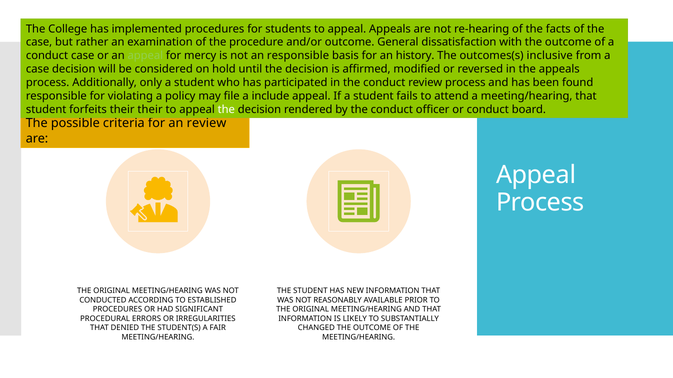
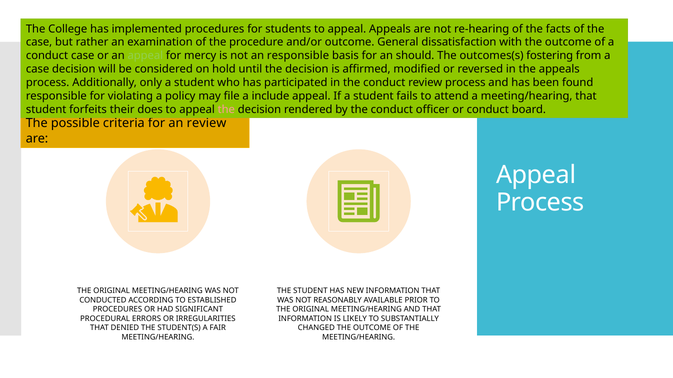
history: history -> should
inclusive: inclusive -> fostering
their their: their -> does
the at (226, 110) colour: white -> pink
